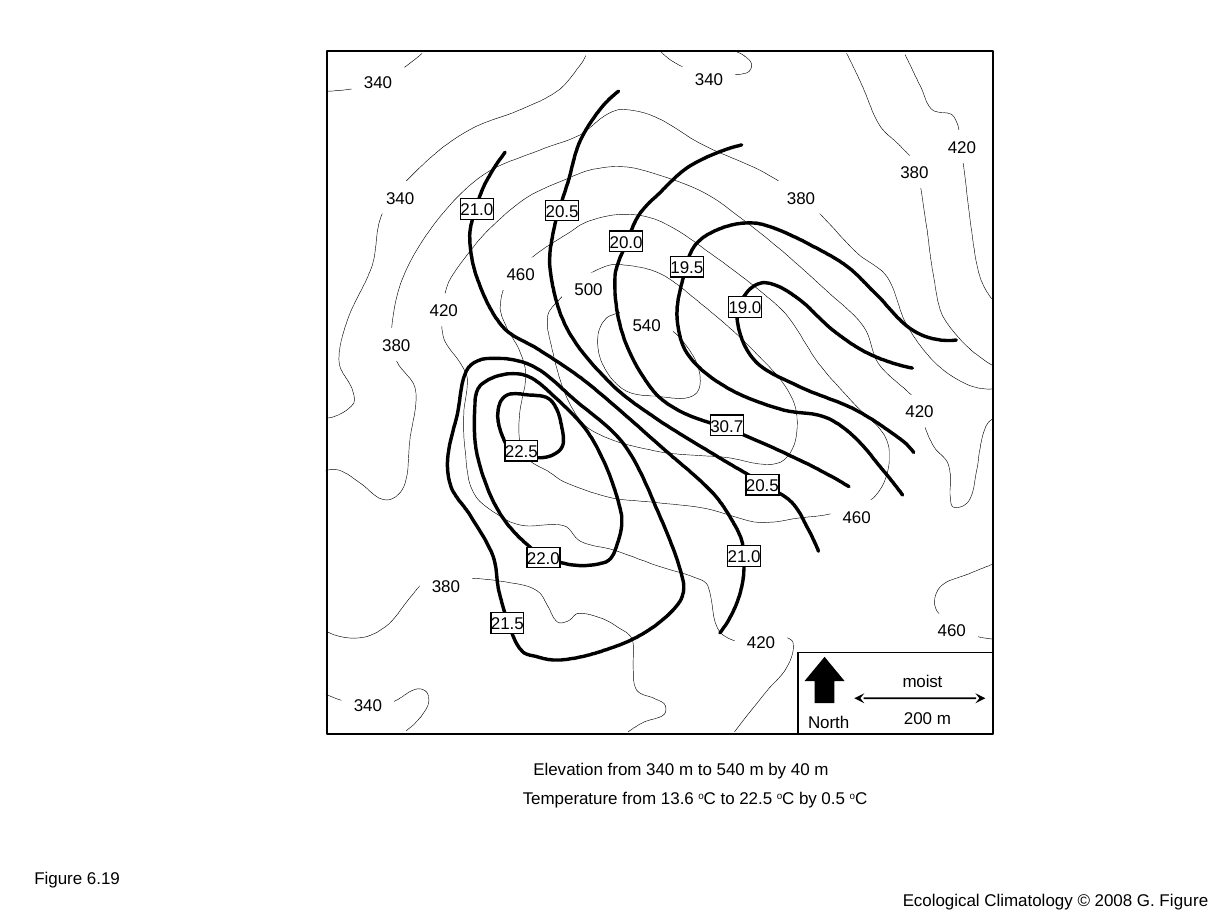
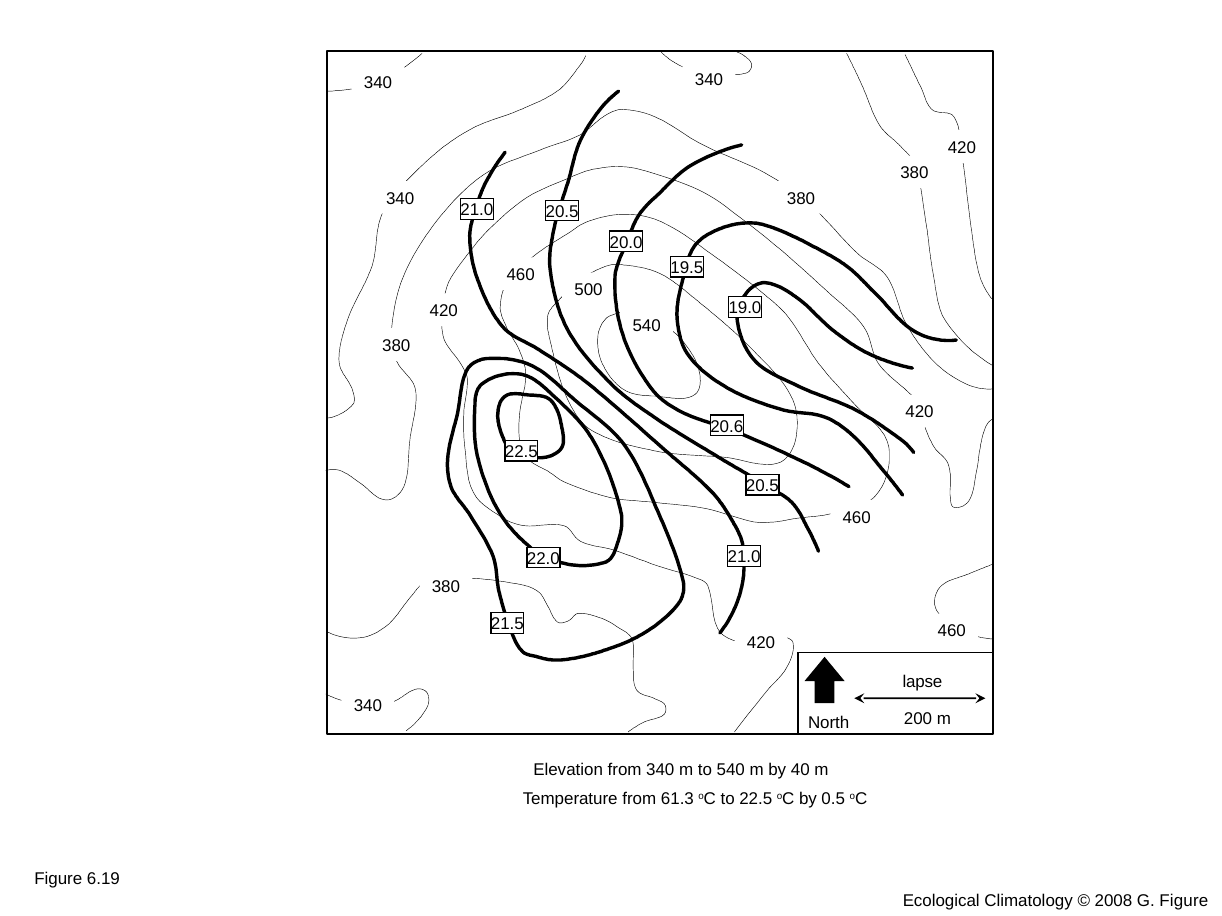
30.7: 30.7 -> 20.6
moist: moist -> lapse
13.6: 13.6 -> 61.3
